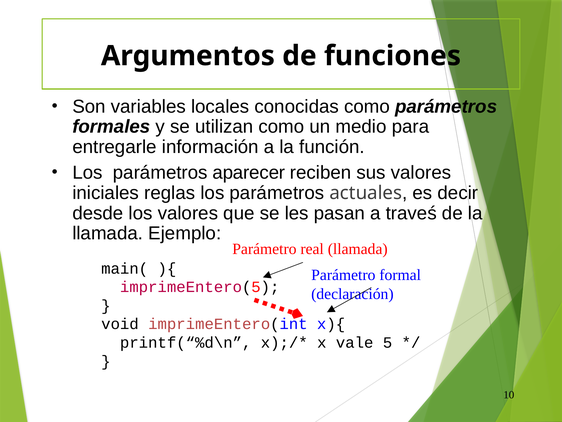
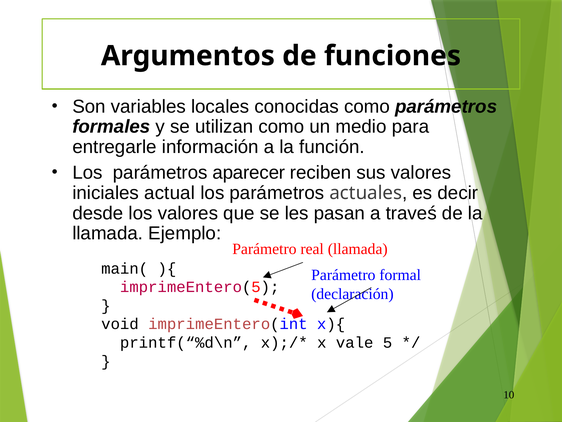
reglas: reglas -> actual
